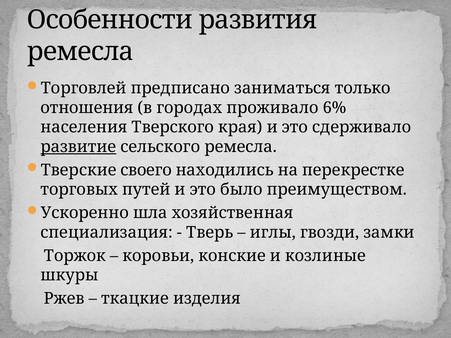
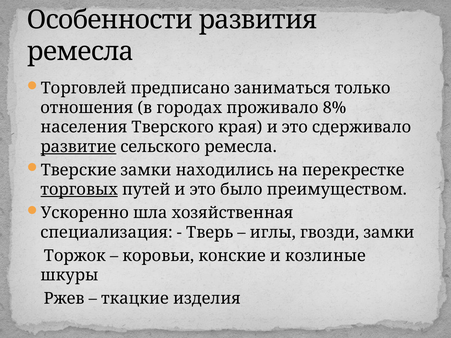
6%: 6% -> 8%
Тверские своего: своего -> замки
торговых underline: none -> present
